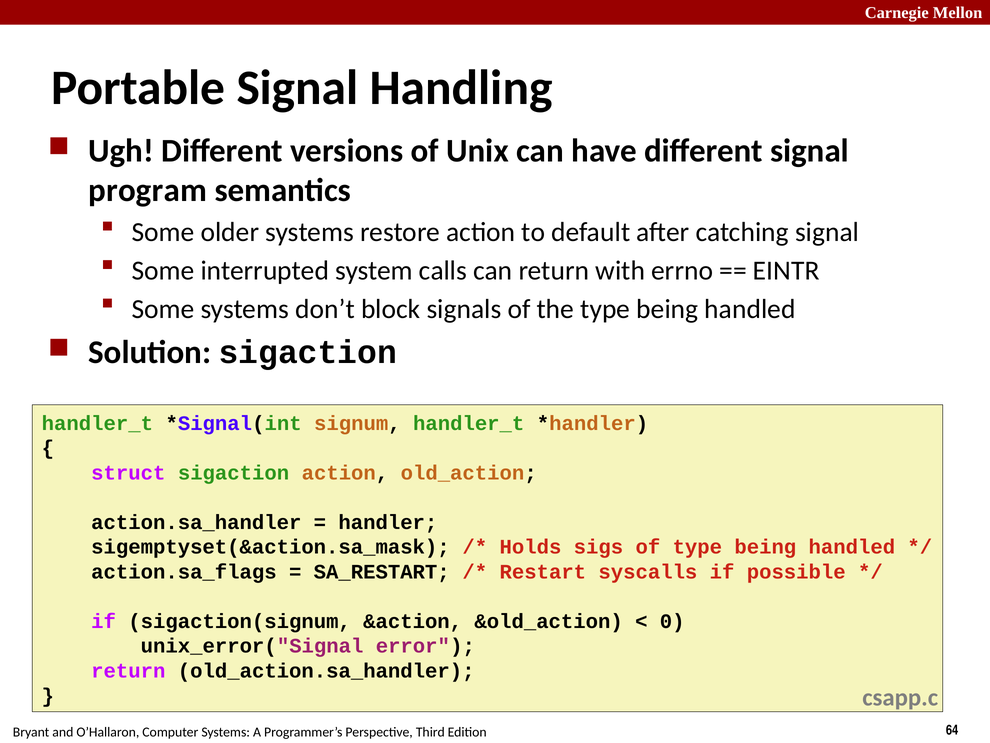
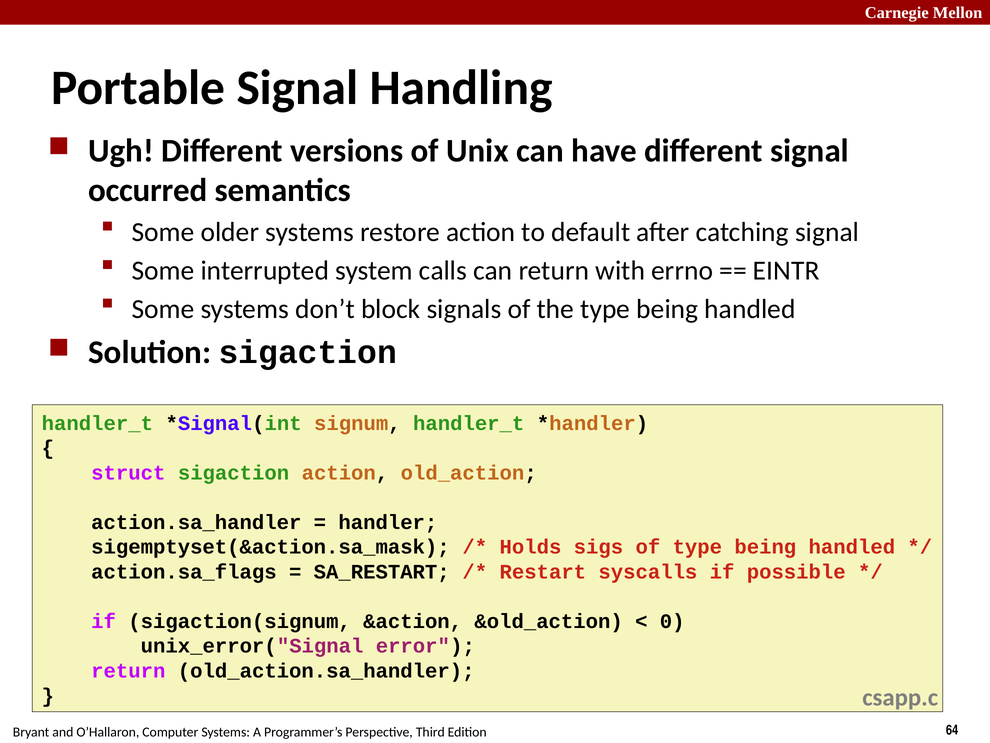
program: program -> occurred
